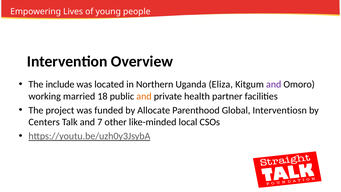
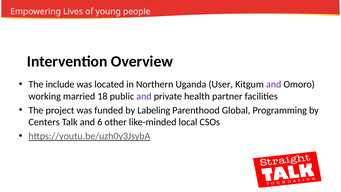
Eliza: Eliza -> User
and at (144, 96) colour: orange -> purple
Allocate: Allocate -> Labeling
Interventiosn: Interventiosn -> Programming
7: 7 -> 6
